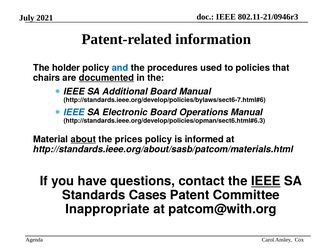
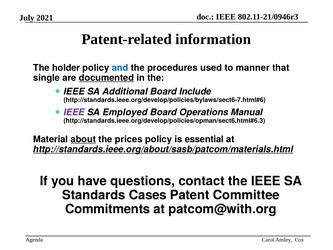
policies: policies -> manner
chairs: chairs -> single
Board Manual: Manual -> Include
IEEE at (74, 112) colour: blue -> purple
Electronic: Electronic -> Employed
informed: informed -> essential
http://standards.ieee.org/about/sasb/patcom/materials.html underline: none -> present
IEEE at (266, 181) underline: present -> none
Inappropriate: Inappropriate -> Commitments
